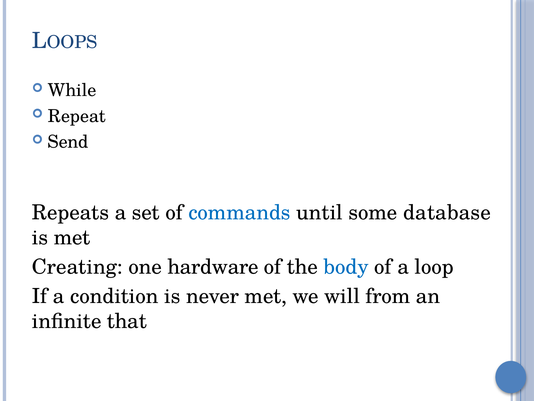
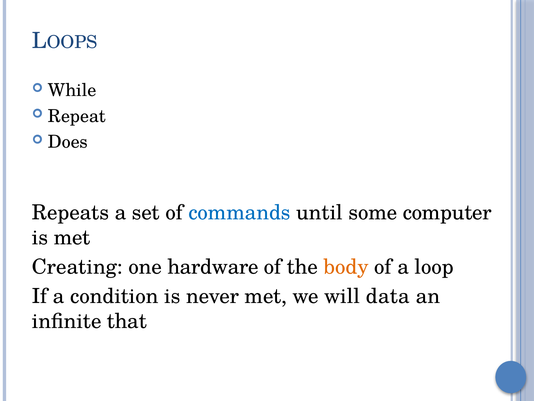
Send: Send -> Does
database: database -> computer
body colour: blue -> orange
from: from -> data
